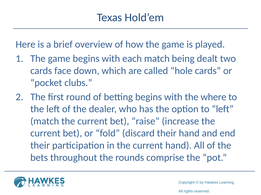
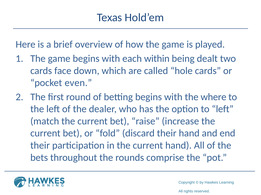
each match: match -> within
clubs: clubs -> even
